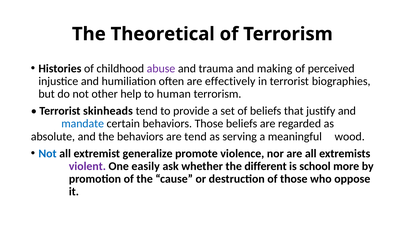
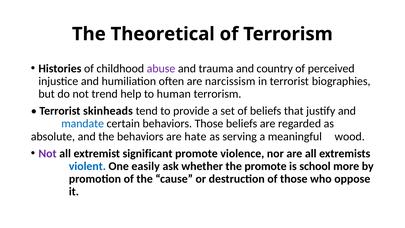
making: making -> country
effectively: effectively -> narcissism
other: other -> trend
are tend: tend -> hate
Not at (48, 153) colour: blue -> purple
generalize: generalize -> significant
violent colour: purple -> blue
the different: different -> promote
